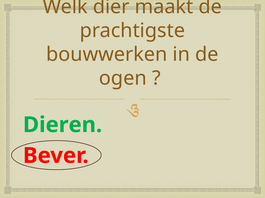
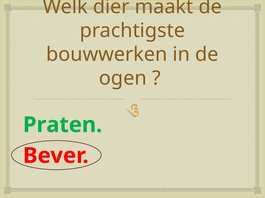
Dieren: Dieren -> Praten
